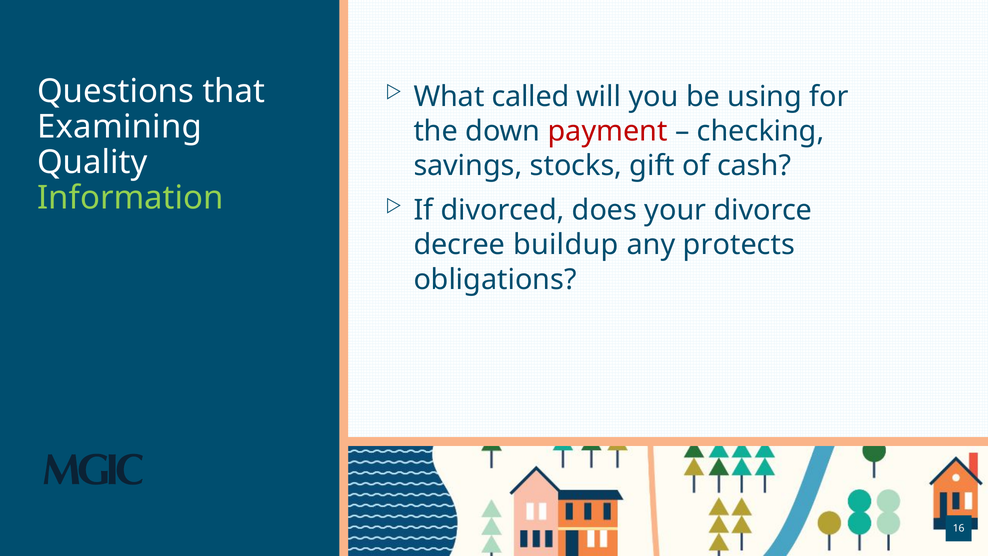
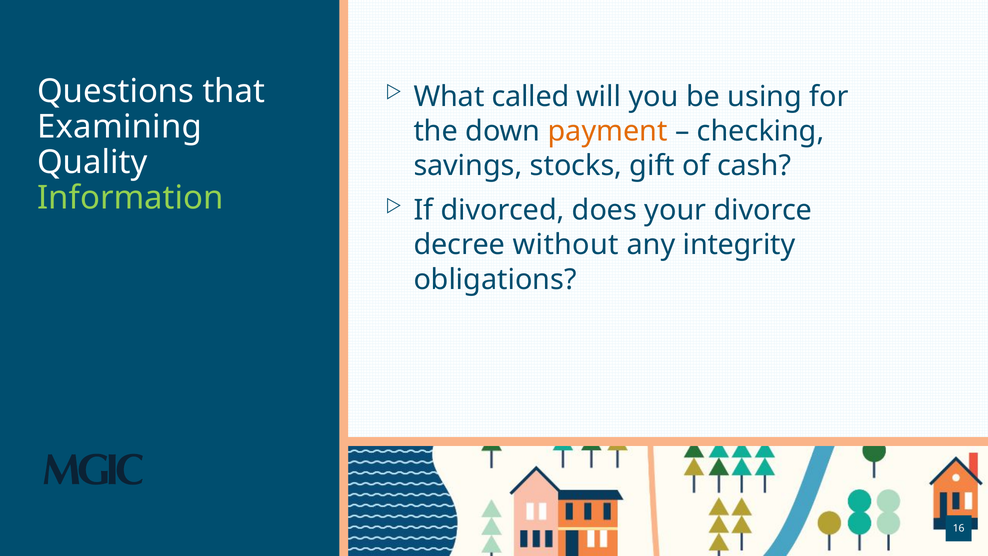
payment colour: red -> orange
buildup: buildup -> without
protects: protects -> integrity
